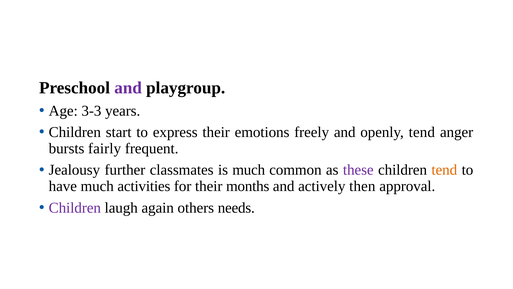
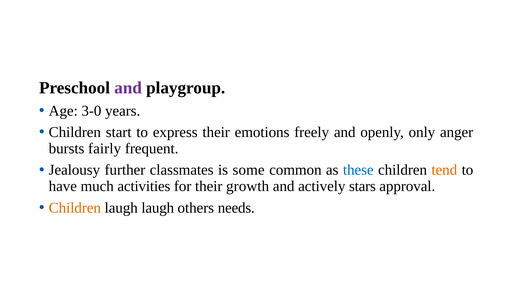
3-3: 3-3 -> 3-0
openly tend: tend -> only
is much: much -> some
these colour: purple -> blue
months: months -> growth
then: then -> stars
Children at (75, 207) colour: purple -> orange
laugh again: again -> laugh
